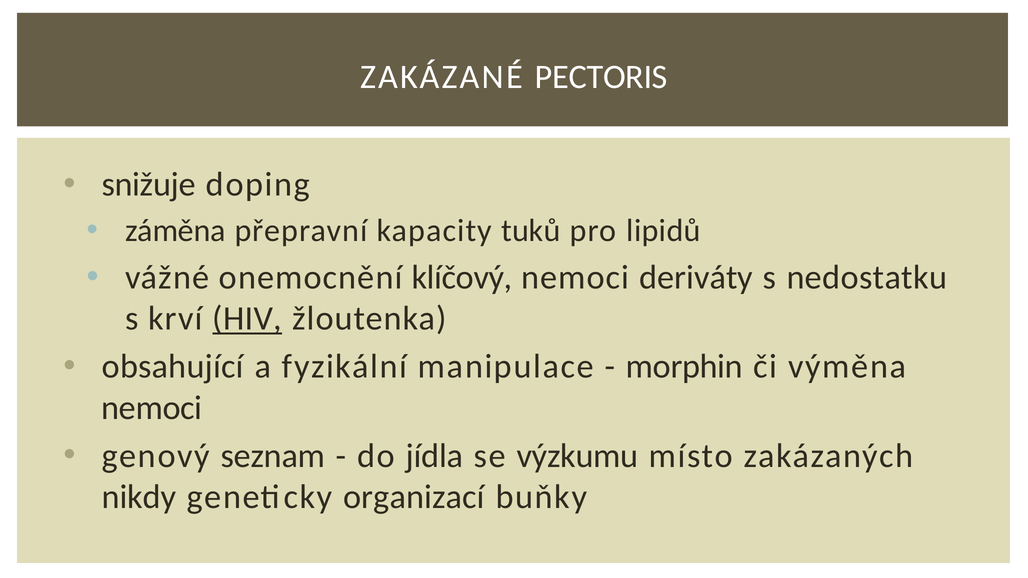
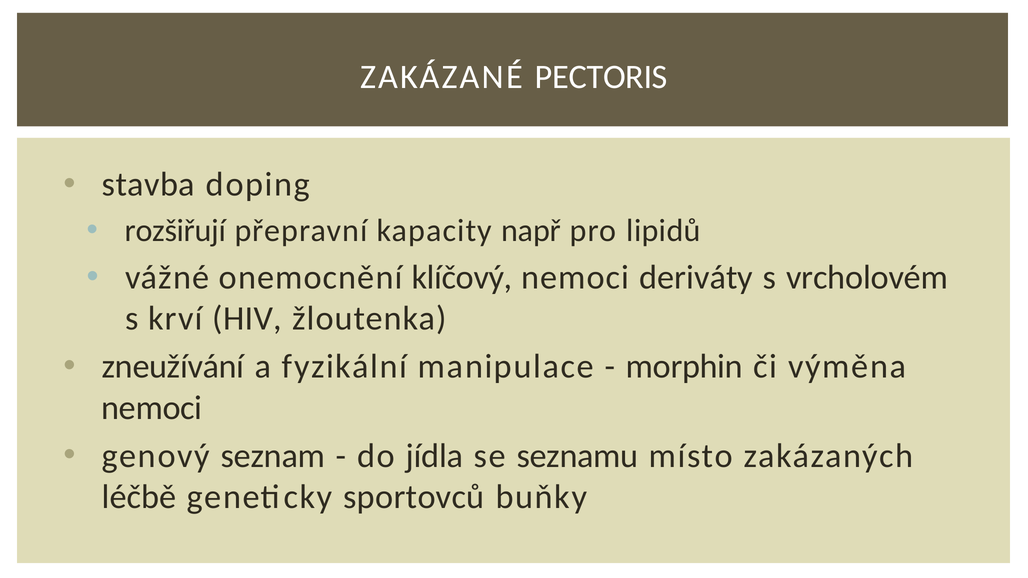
snižuje: snižuje -> stavba
záměna: záměna -> rozšiřují
tuků: tuků -> např
nedostatku: nedostatku -> vrcholovém
HIV underline: present -> none
obsahující: obsahující -> zneužívání
výzkumu: výzkumu -> seznamu
nikdy: nikdy -> léčbě
organizací: organizací -> sportovců
